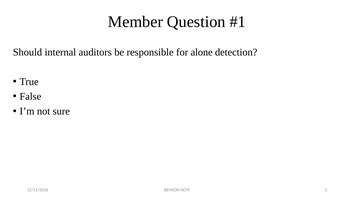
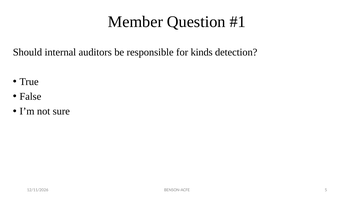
alone: alone -> kinds
